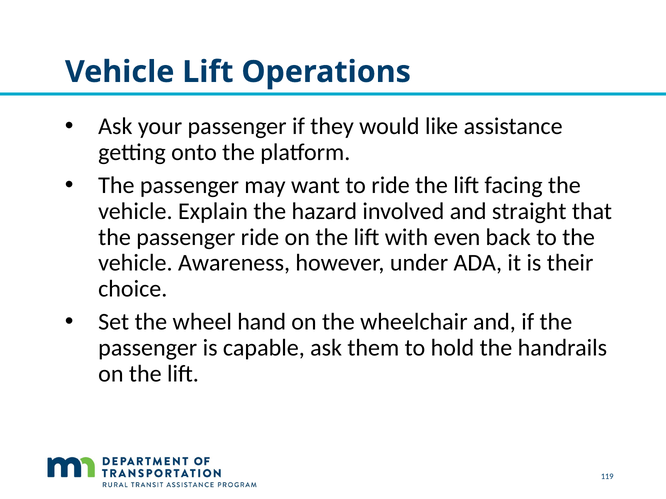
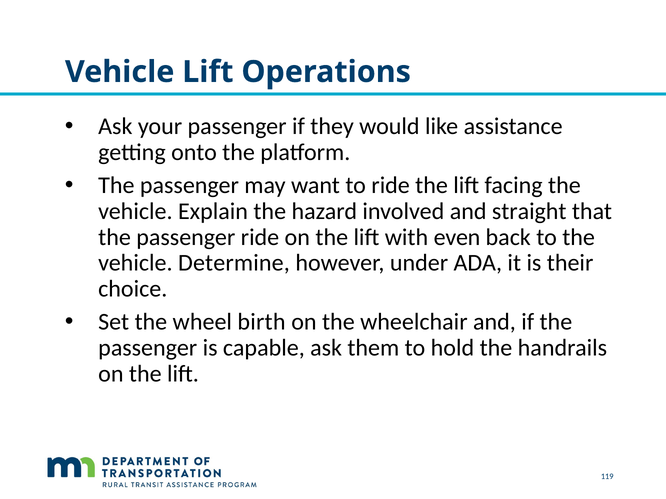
Awareness: Awareness -> Determine
hand: hand -> birth
